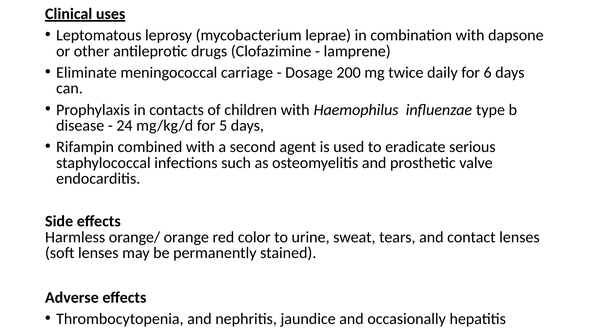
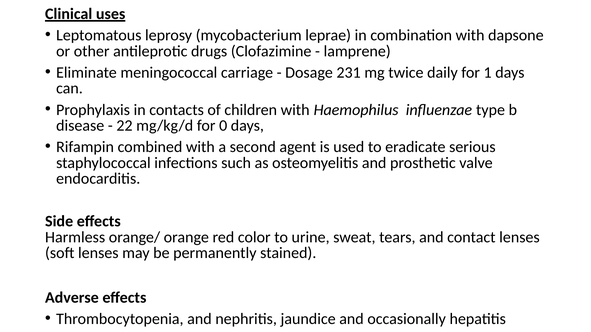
200: 200 -> 231
6: 6 -> 1
24: 24 -> 22
5: 5 -> 0
